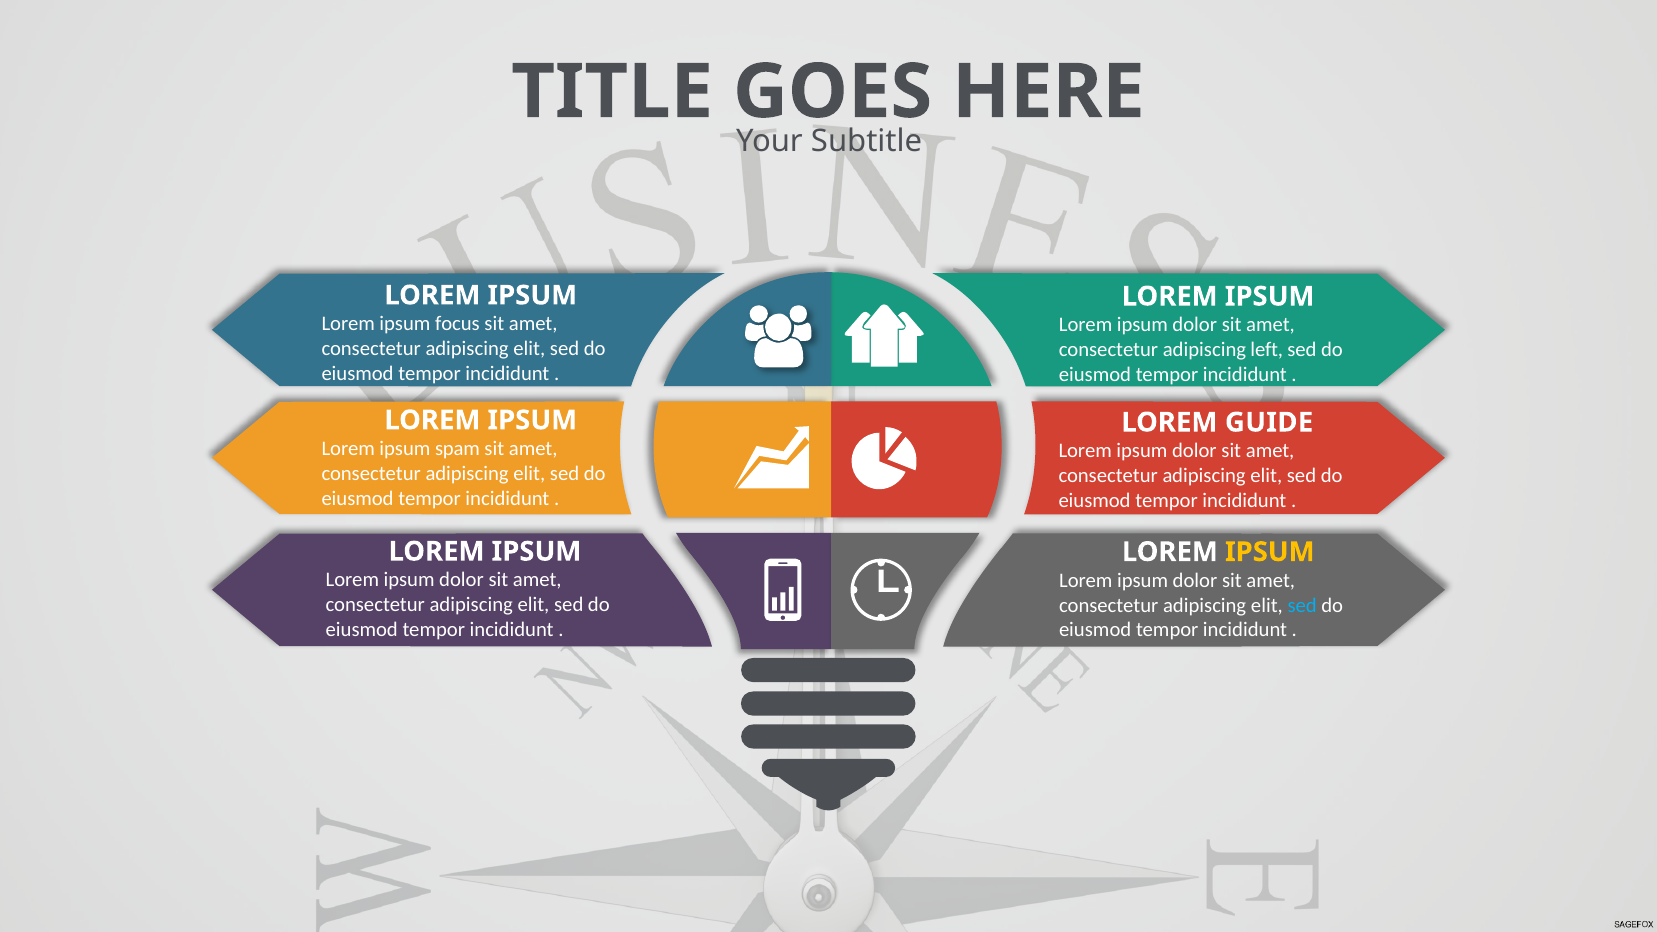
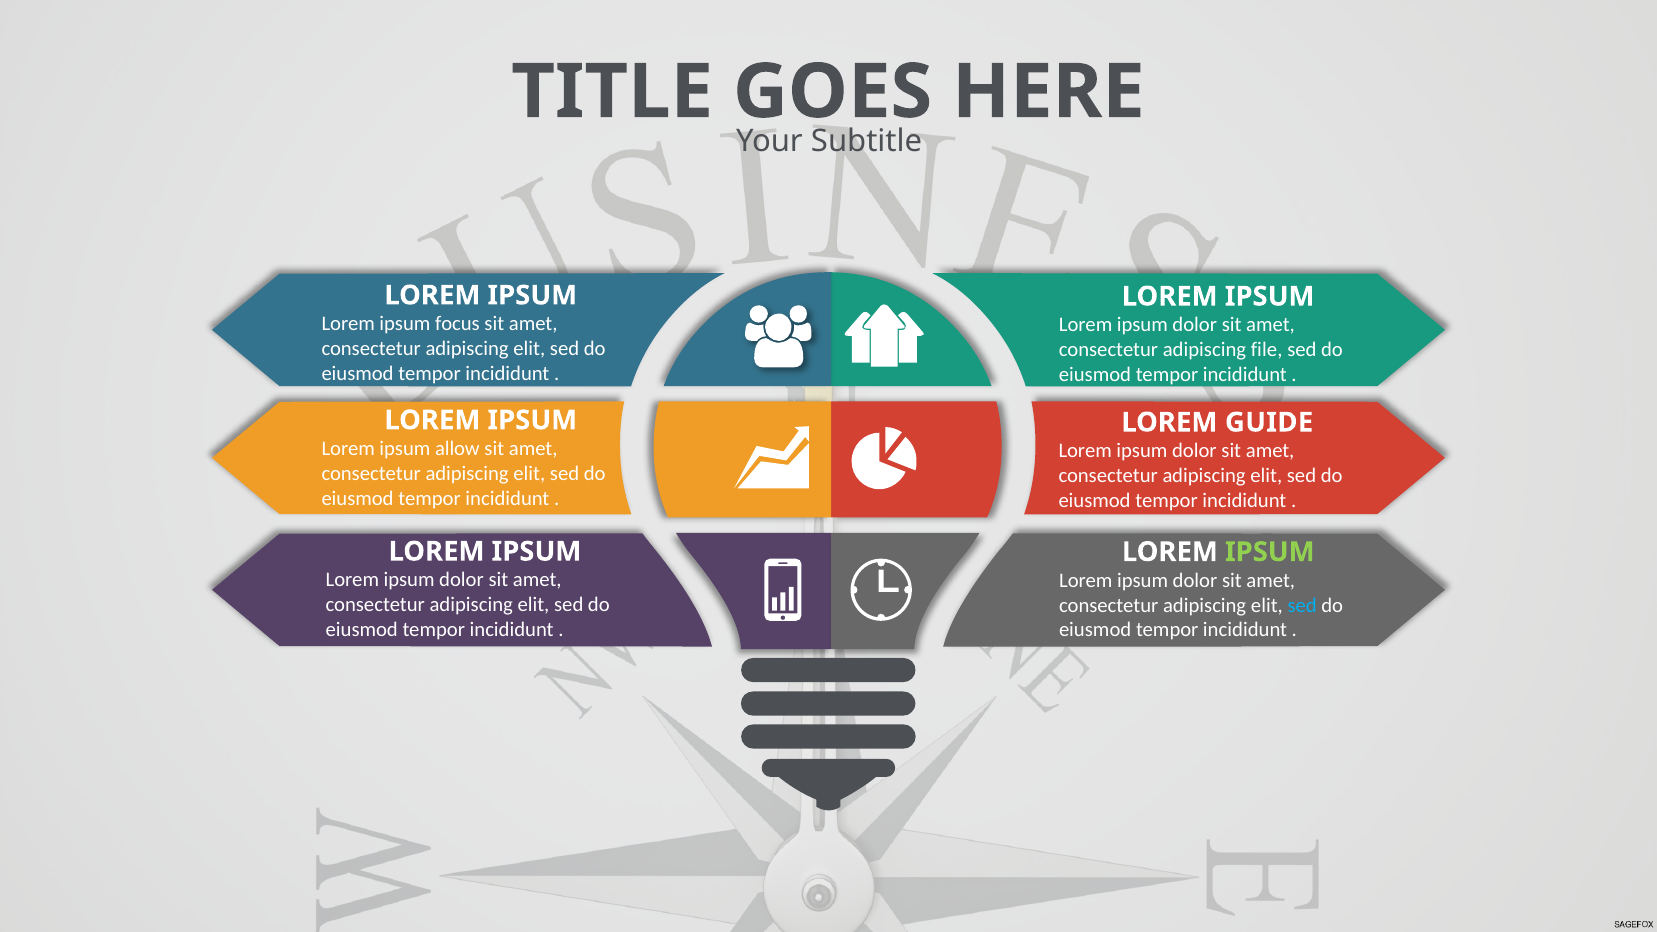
left: left -> file
spam: spam -> allow
IPSUM at (1270, 552) colour: yellow -> light green
